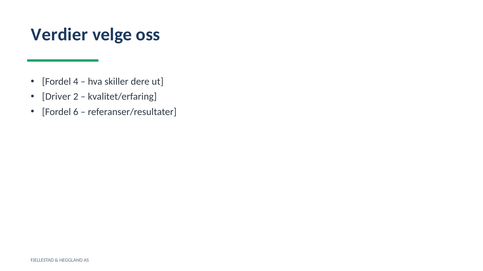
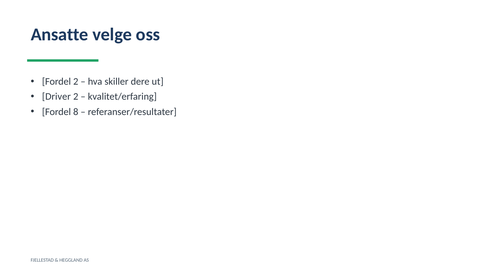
Verdier: Verdier -> Ansatte
Fordel 4: 4 -> 2
6: 6 -> 8
